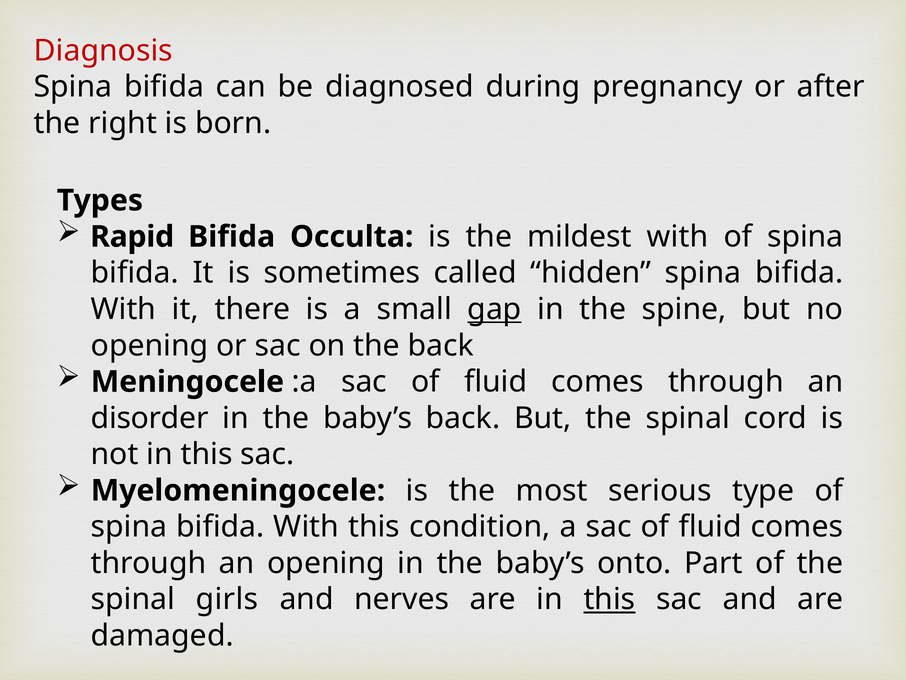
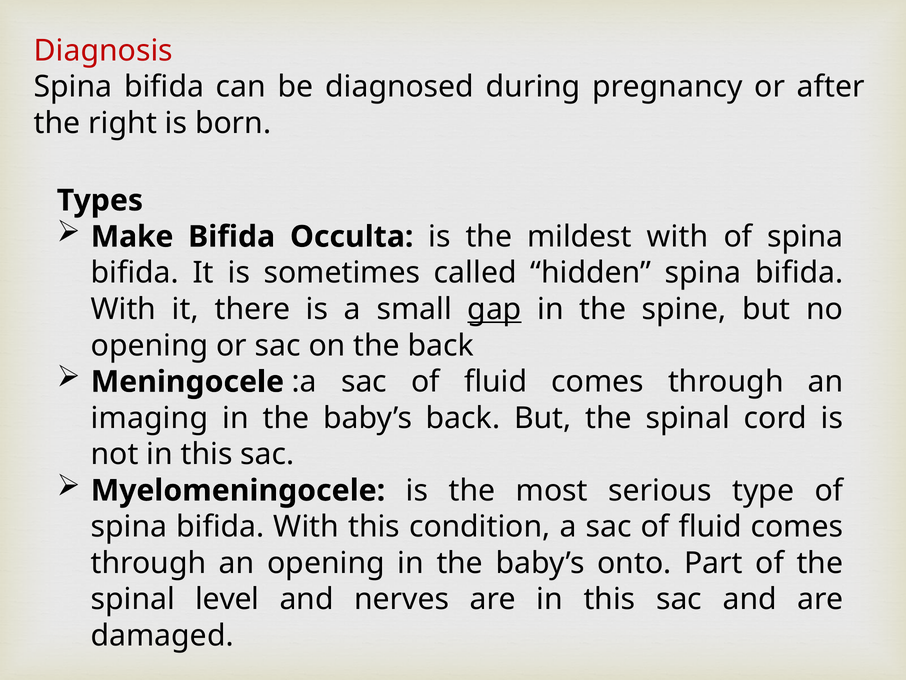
Rapid: Rapid -> Make
disorder: disorder -> imaging
girls: girls -> level
this at (609, 599) underline: present -> none
